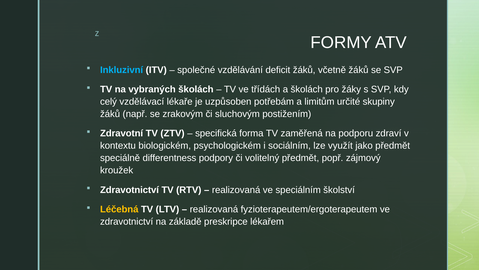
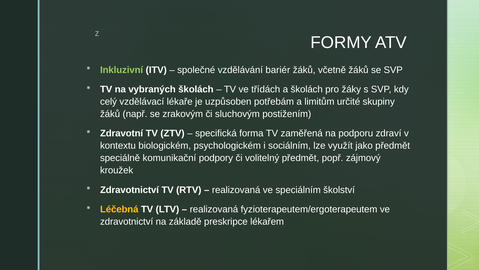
Inkluzivní colour: light blue -> light green
deficit: deficit -> bariér
differentness: differentness -> komunikační
